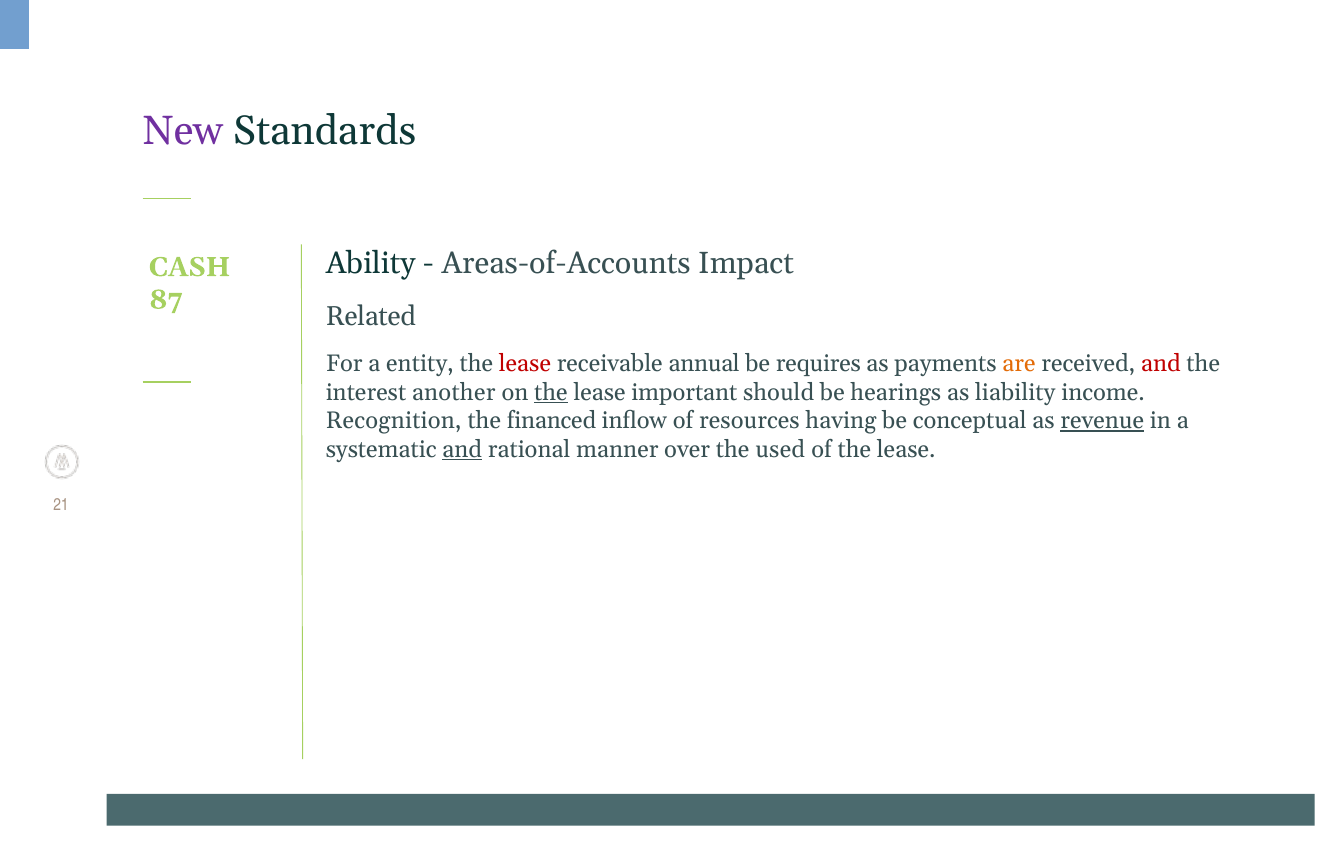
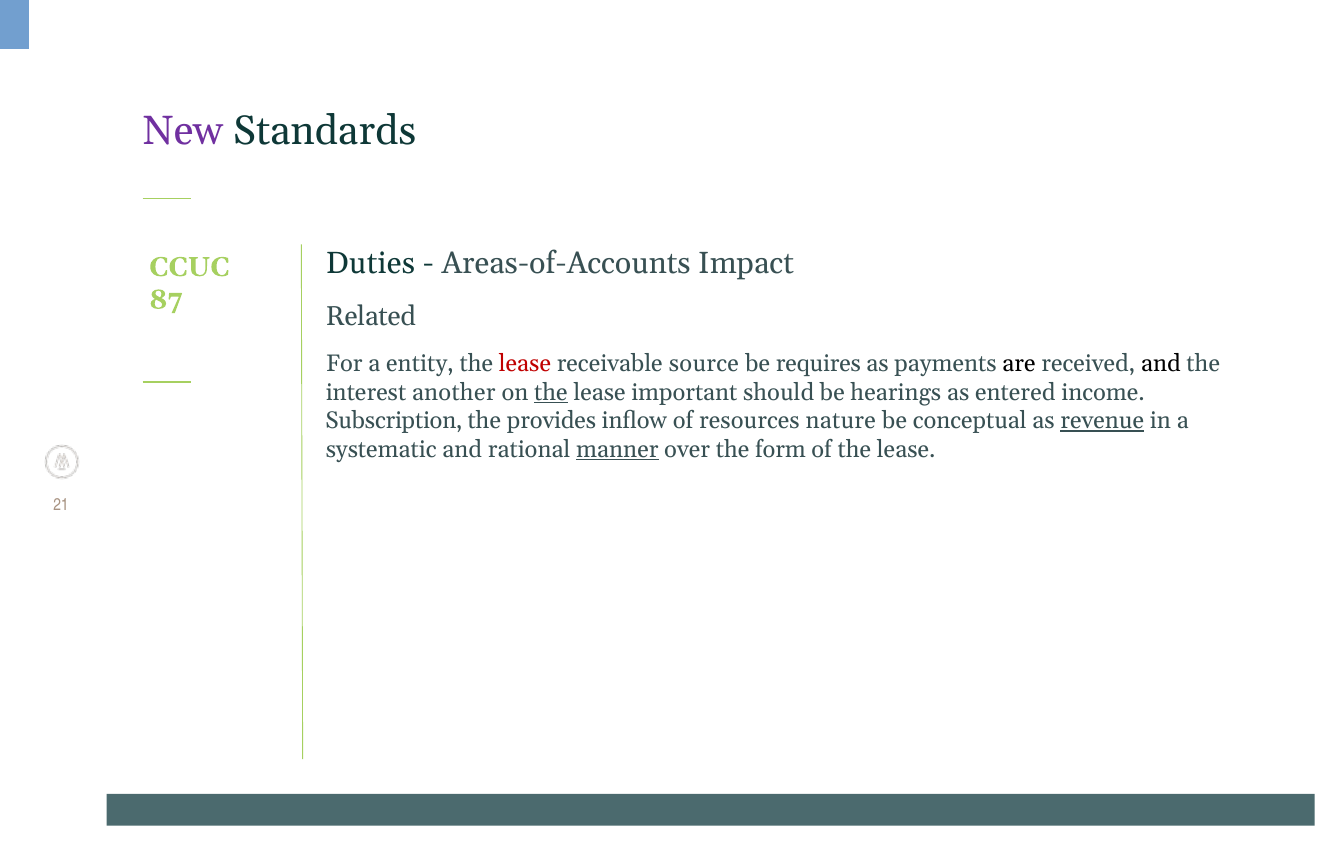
Ability: Ability -> Duties
CASH: CASH -> CCUC
annual: annual -> source
are colour: orange -> black
and at (1161, 364) colour: red -> black
liability: liability -> entered
Recognition: Recognition -> Subscription
financed: financed -> provides
having: having -> nature
and at (462, 449) underline: present -> none
manner underline: none -> present
used: used -> form
